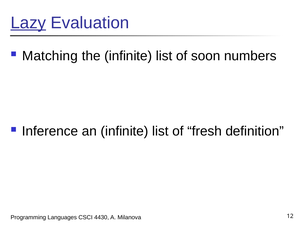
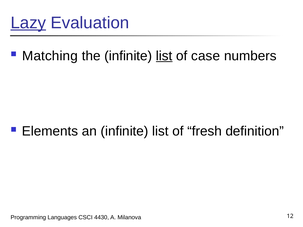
list at (164, 56) underline: none -> present
soon: soon -> case
Inference: Inference -> Elements
